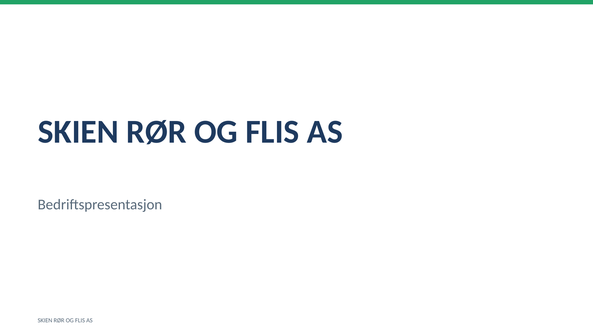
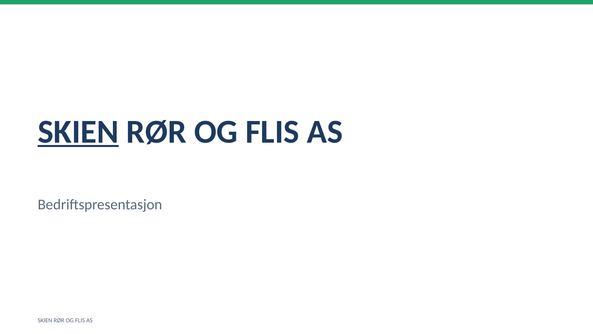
SKIEN at (78, 132) underline: none -> present
